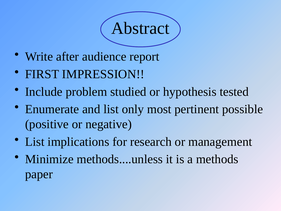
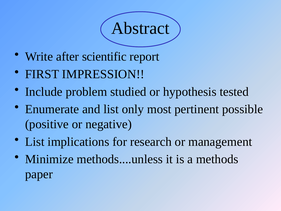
audience: audience -> scientific
